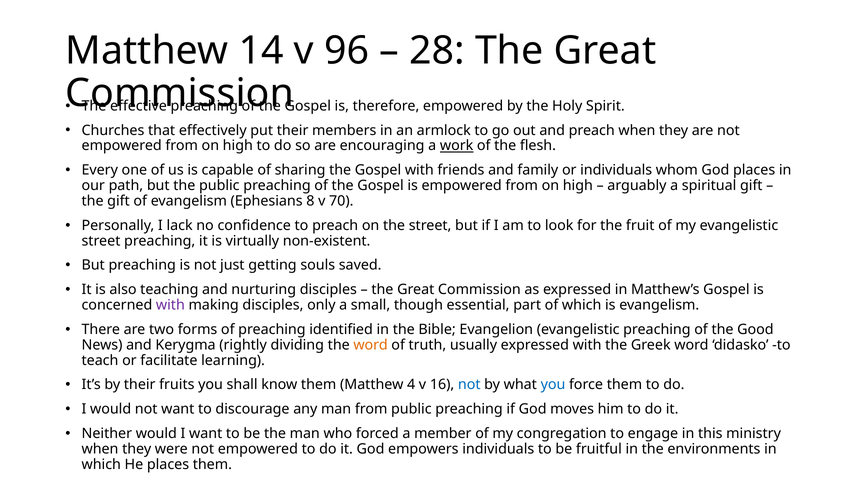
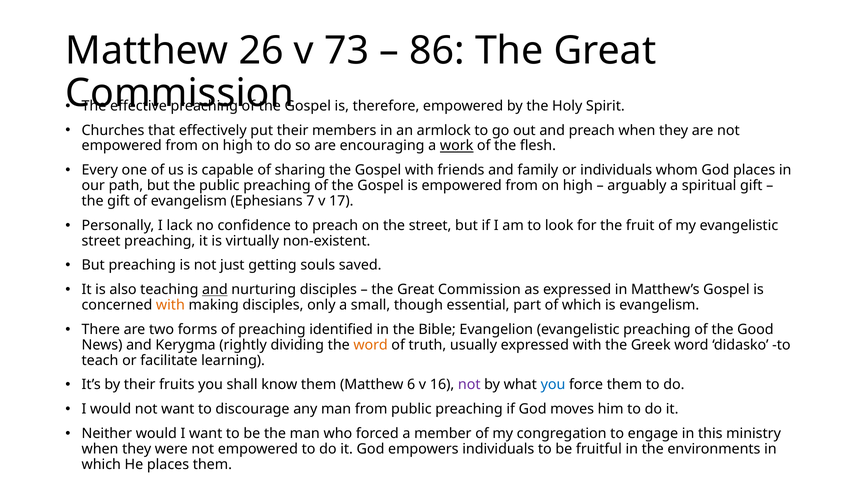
14: 14 -> 26
96: 96 -> 73
28: 28 -> 86
8: 8 -> 7
70: 70 -> 17
and at (215, 290) underline: none -> present
with at (170, 305) colour: purple -> orange
4: 4 -> 6
not at (469, 385) colour: blue -> purple
